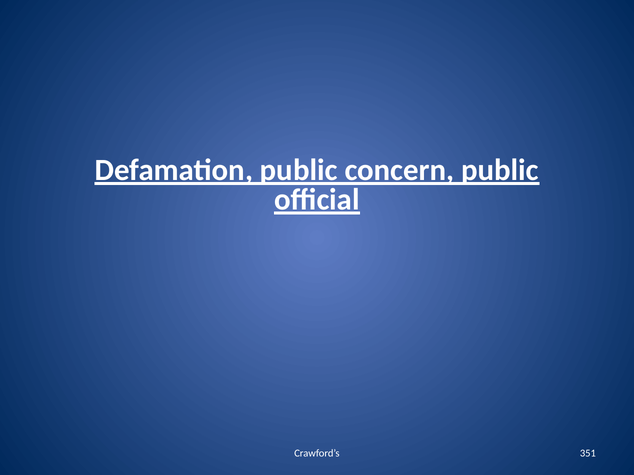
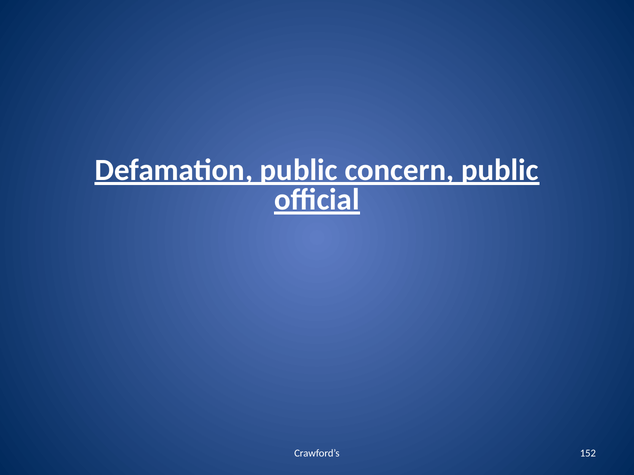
351: 351 -> 152
